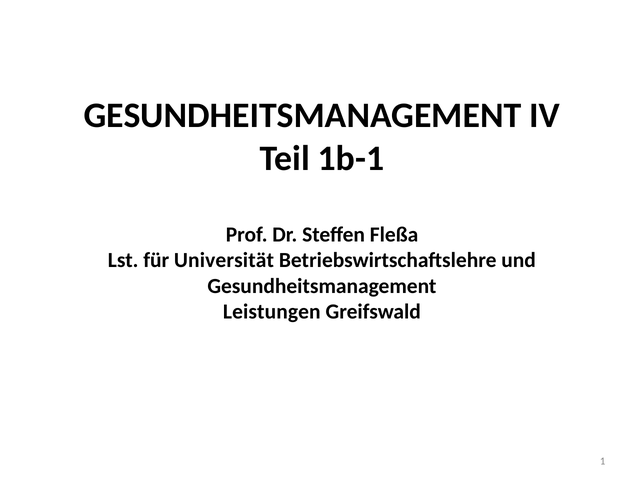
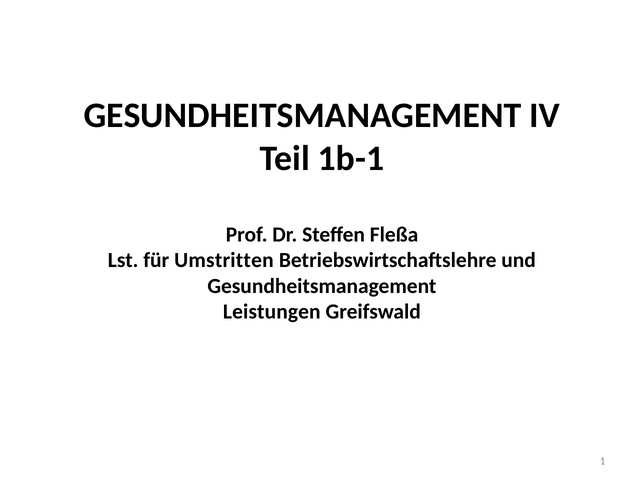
Universität: Universität -> Umstritten
